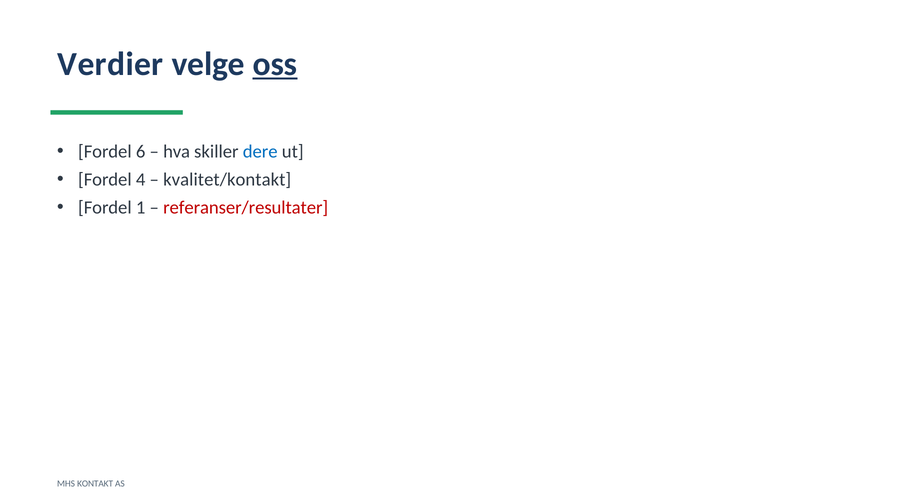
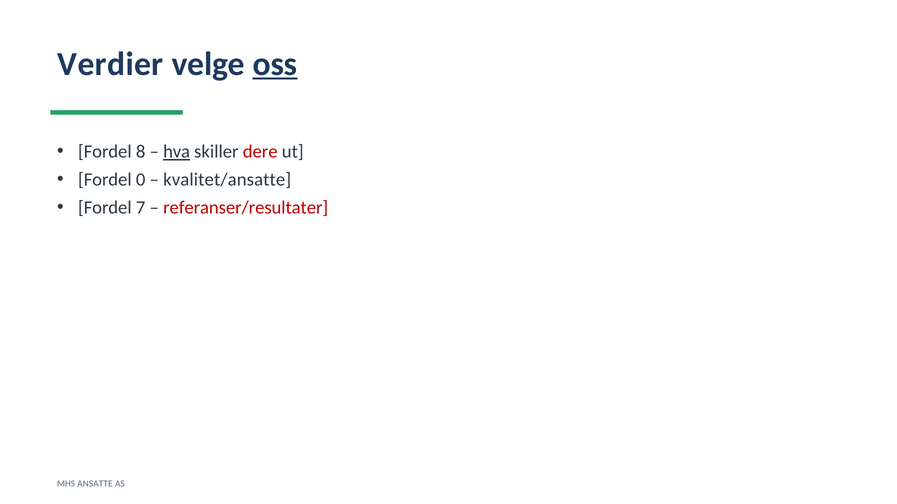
6: 6 -> 8
hva underline: none -> present
dere colour: blue -> red
4: 4 -> 0
kvalitet/kontakt: kvalitet/kontakt -> kvalitet/ansatte
1: 1 -> 7
KONTAKT: KONTAKT -> ANSATTE
